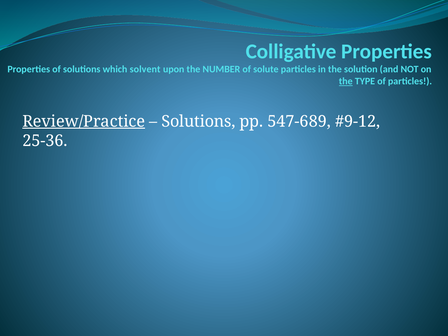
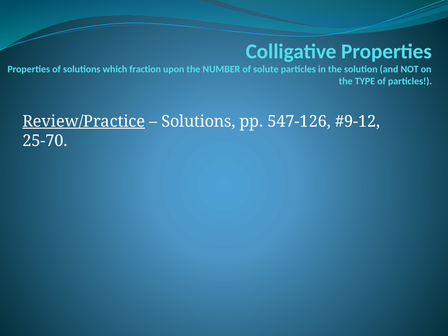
solvent: solvent -> fraction
the at (346, 81) underline: present -> none
547-689: 547-689 -> 547-126
25-36: 25-36 -> 25-70
